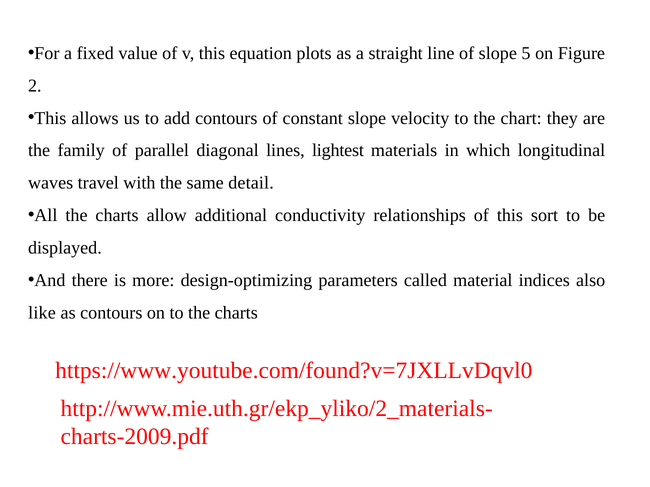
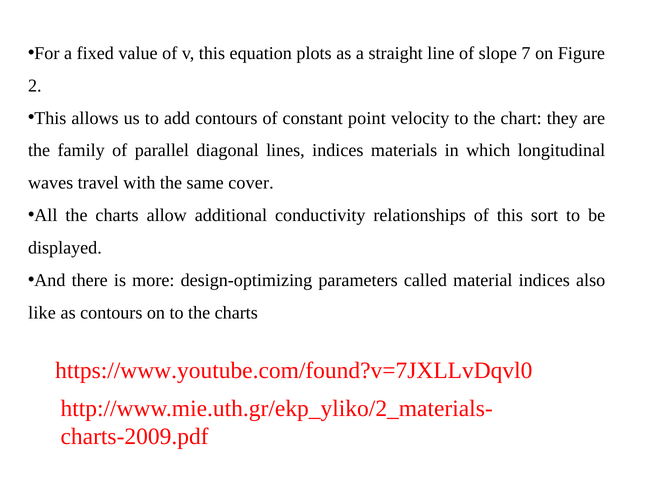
5: 5 -> 7
constant slope: slope -> point
lines lightest: lightest -> indices
detail: detail -> cover
